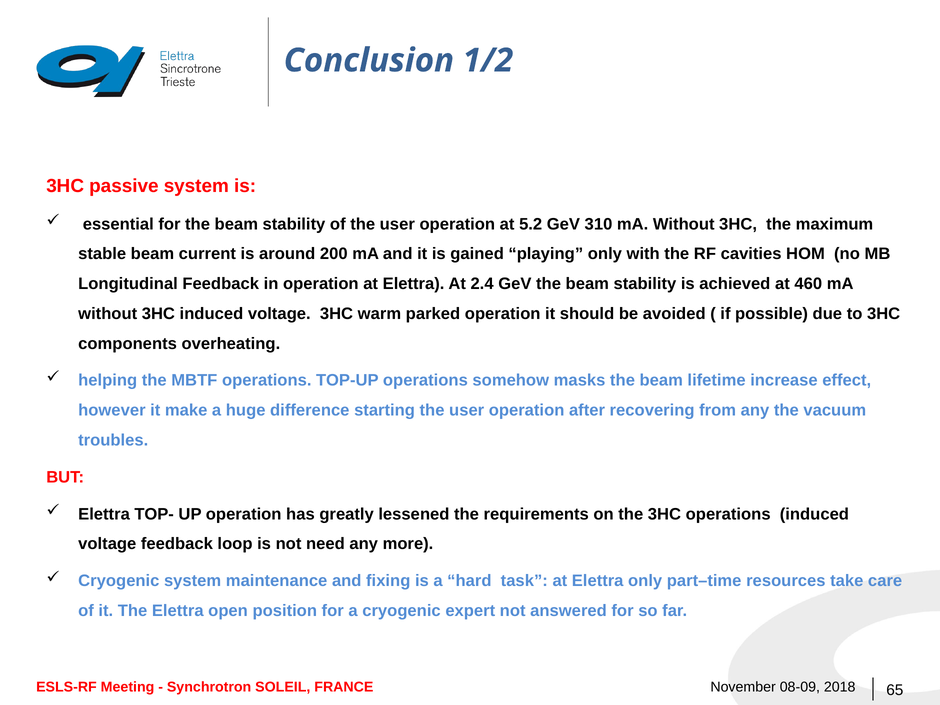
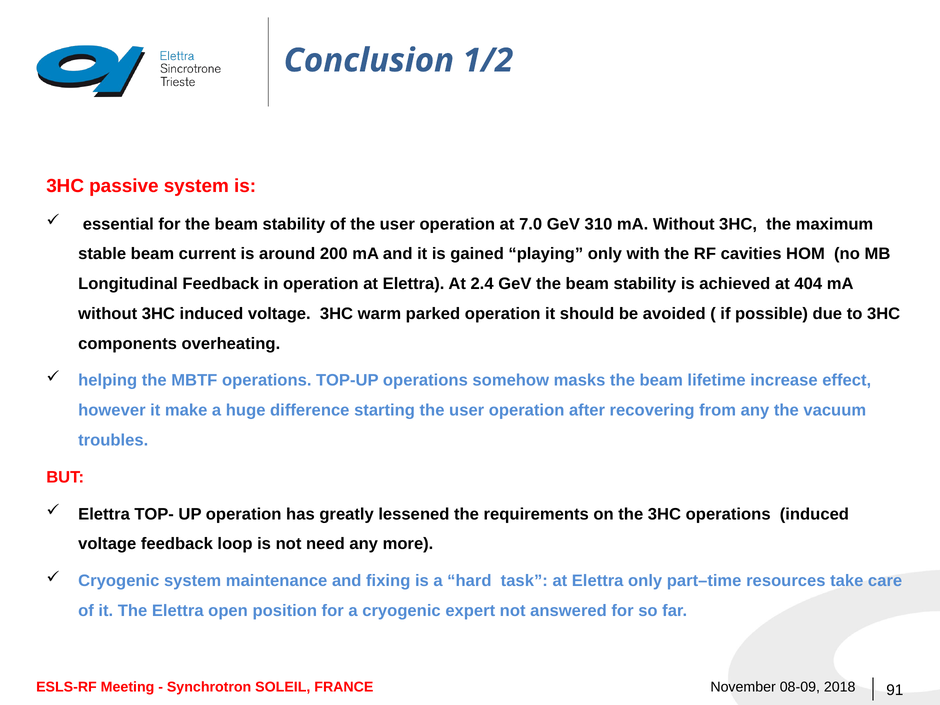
5.2: 5.2 -> 7.0
460: 460 -> 404
65: 65 -> 91
